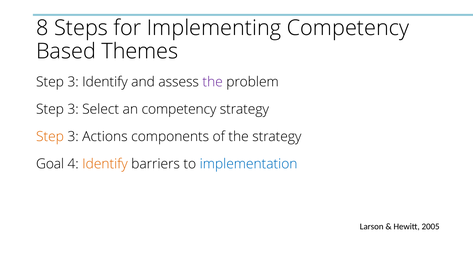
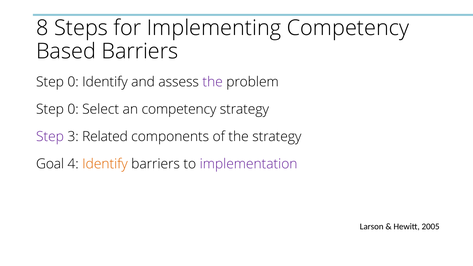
Based Themes: Themes -> Barriers
3 at (73, 82): 3 -> 0
3 at (73, 109): 3 -> 0
Step at (50, 137) colour: orange -> purple
Actions: Actions -> Related
implementation colour: blue -> purple
